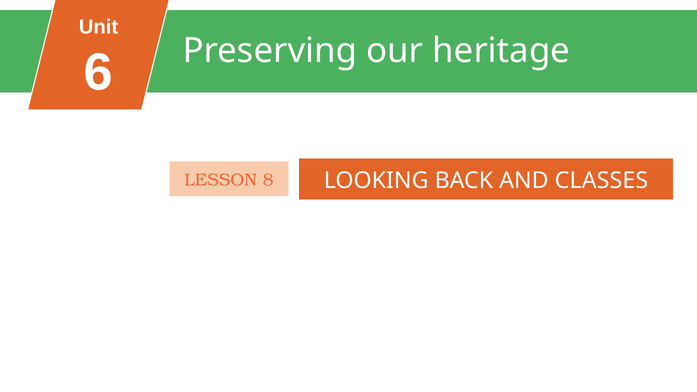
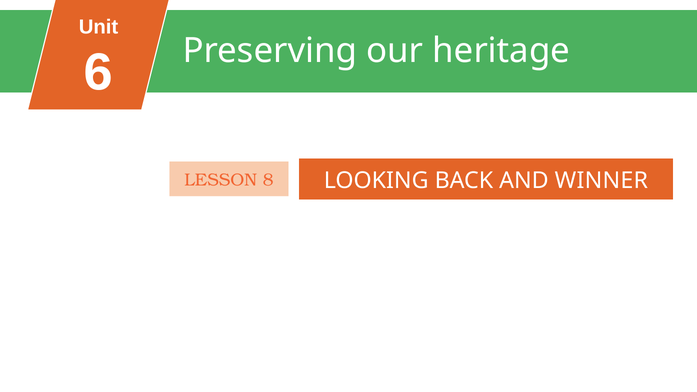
CLASSES: CLASSES -> WINNER
